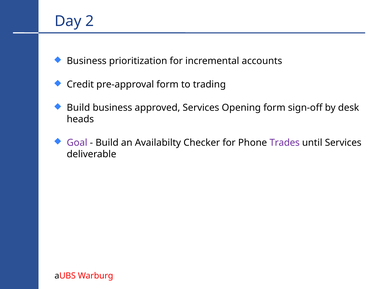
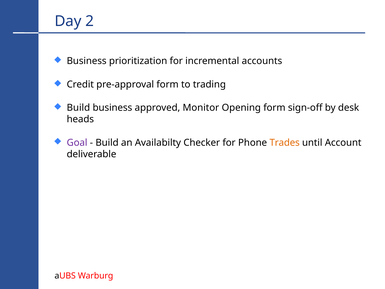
approved Services: Services -> Monitor
Trades colour: purple -> orange
until Services: Services -> Account
